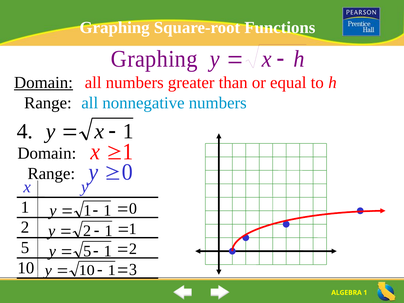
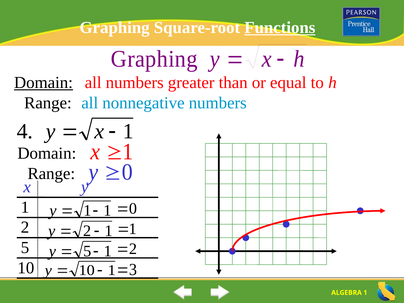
Functions underline: none -> present
